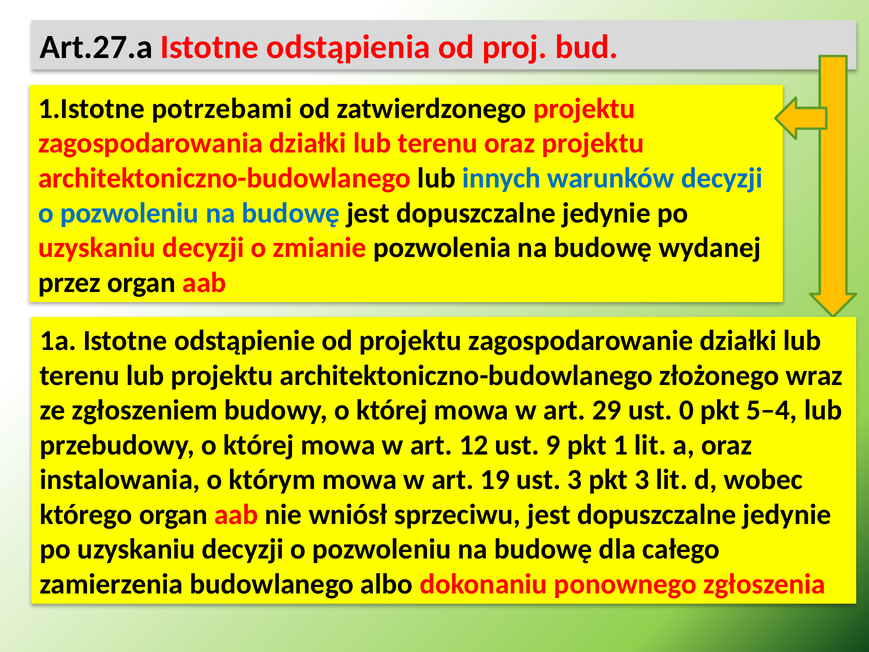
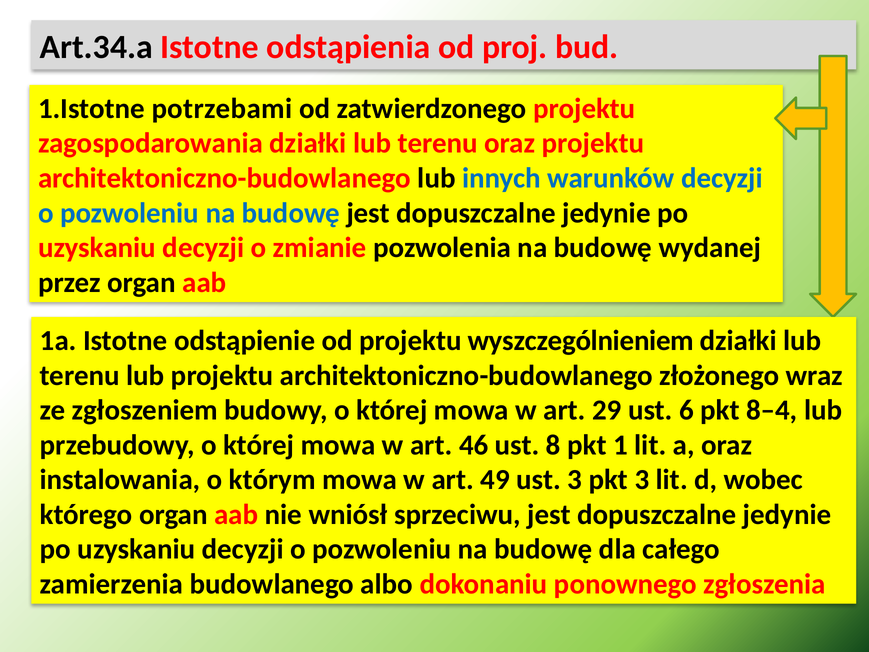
Art.27.a: Art.27.a -> Art.34.a
zagospodarowanie: zagospodarowanie -> wyszczególnieniem
0: 0 -> 6
5–4: 5–4 -> 8–4
12: 12 -> 46
9: 9 -> 8
19: 19 -> 49
